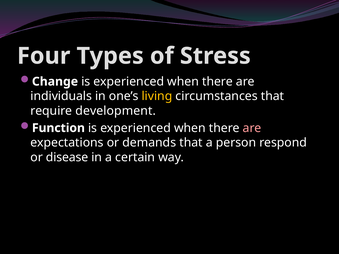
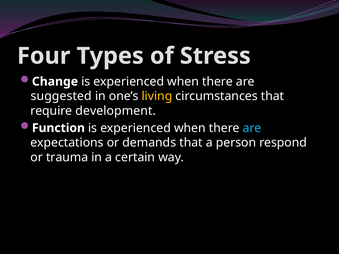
individuals: individuals -> suggested
are at (252, 128) colour: pink -> light blue
disease: disease -> trauma
